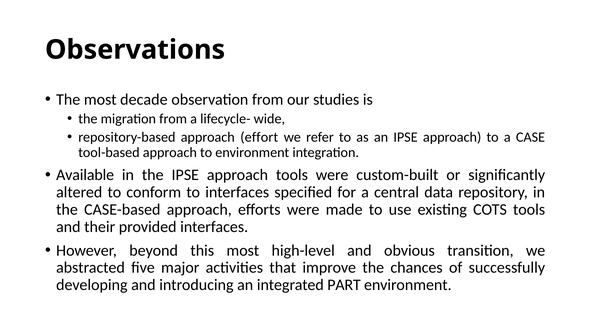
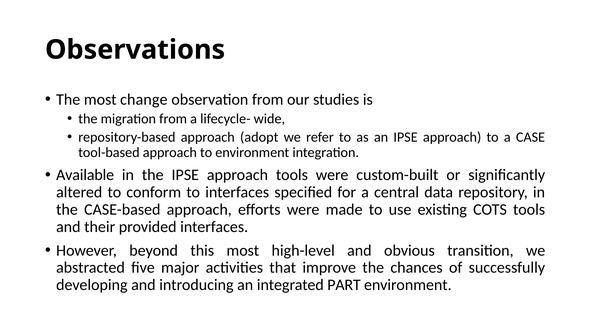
decade: decade -> change
effort: effort -> adopt
